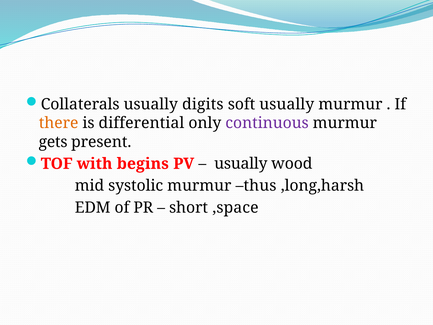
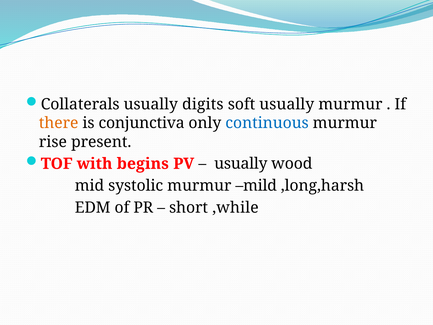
differential: differential -> conjunctiva
continuous colour: purple -> blue
gets: gets -> rise
thus: thus -> mild
,space: ,space -> ,while
